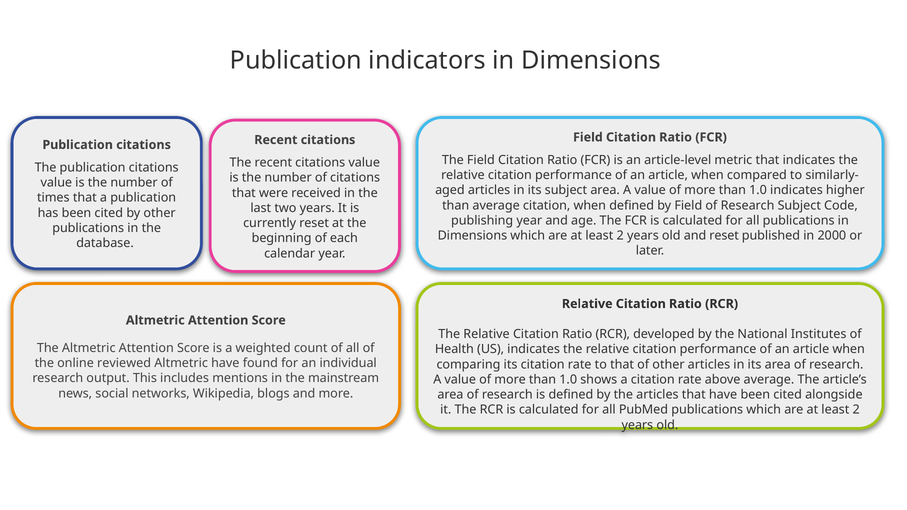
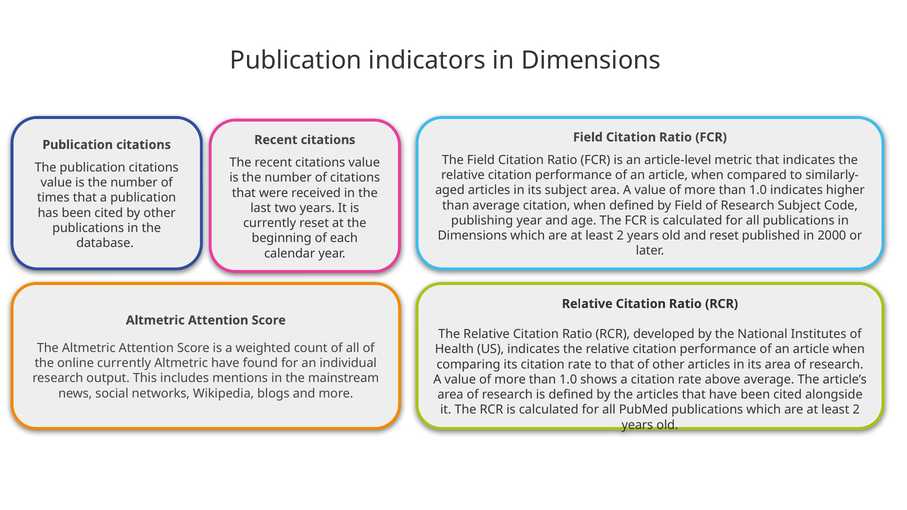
online reviewed: reviewed -> currently
